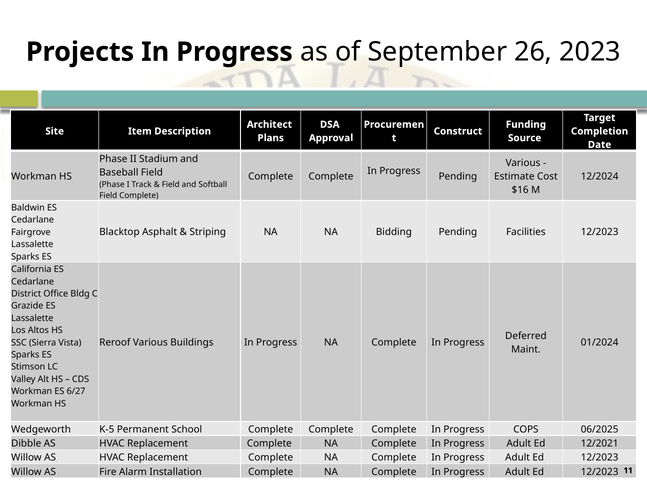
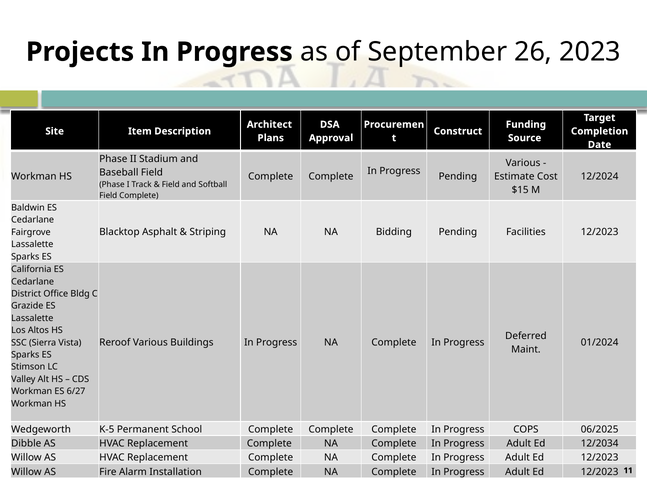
$16: $16 -> $15
12/2021: 12/2021 -> 12/2034
